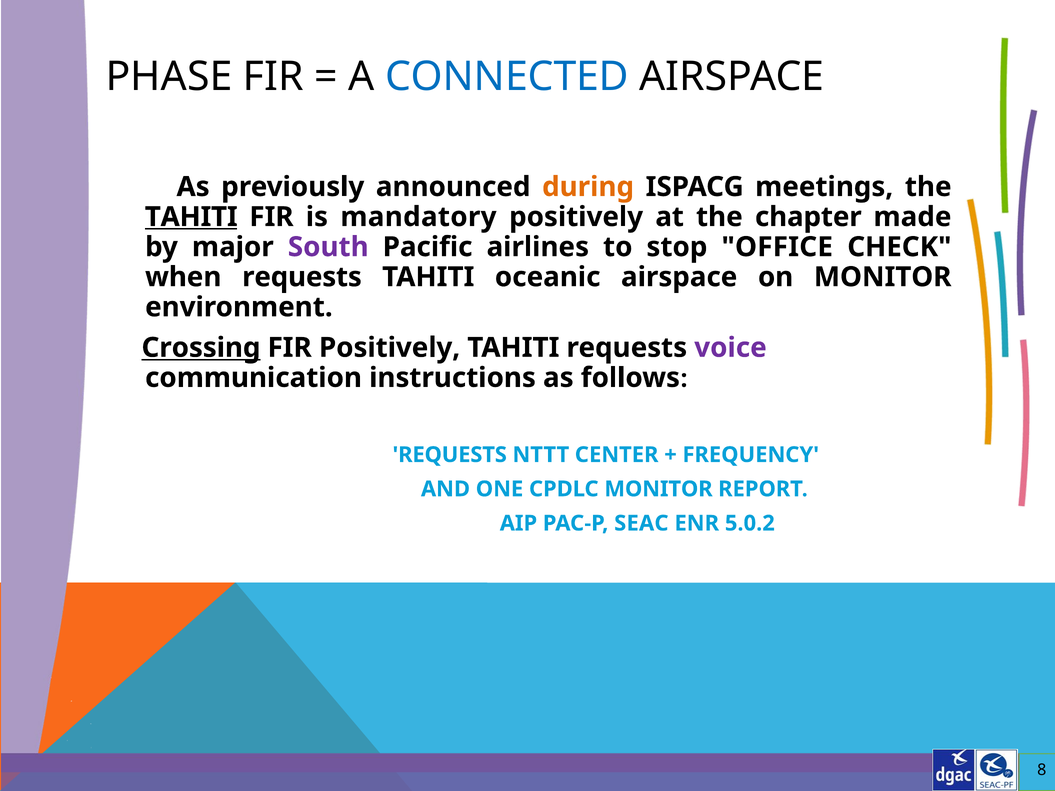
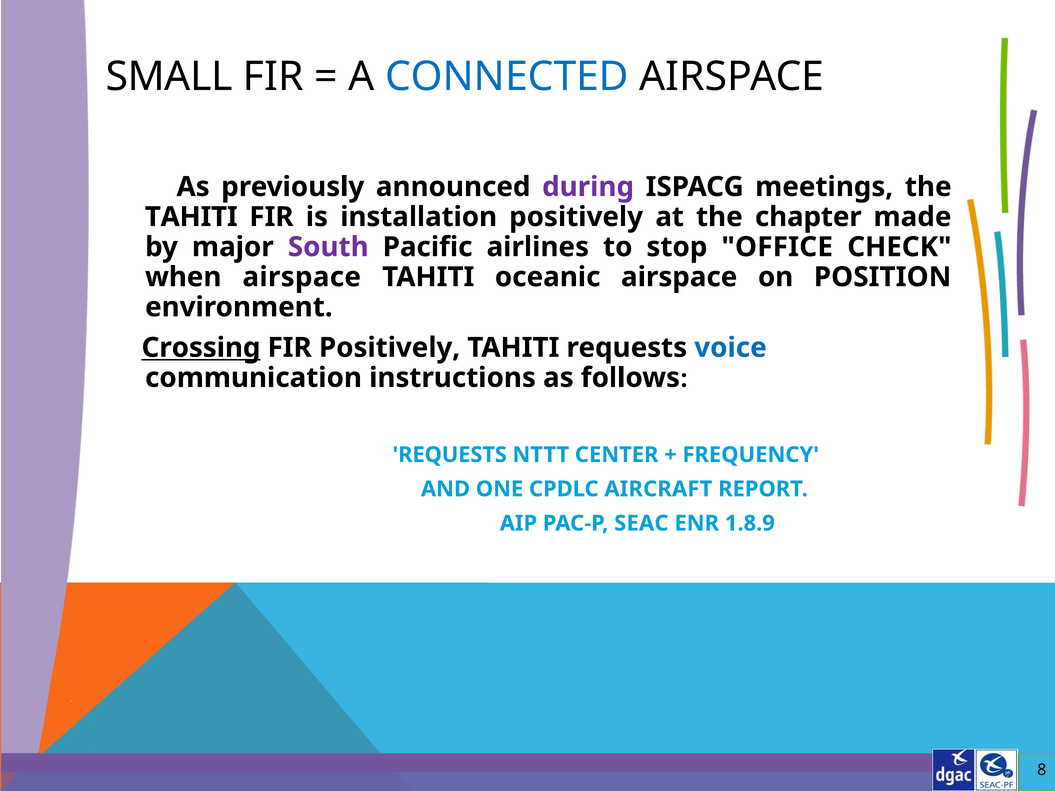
PHASE: PHASE -> SMALL
during colour: orange -> purple
TAHITI at (191, 217) underline: present -> none
mandatory: mandatory -> installation
when requests: requests -> airspace
on MONITOR: MONITOR -> POSITION
voice colour: purple -> blue
CPDLC MONITOR: MONITOR -> AIRCRAFT
5.0.2: 5.0.2 -> 1.8.9
